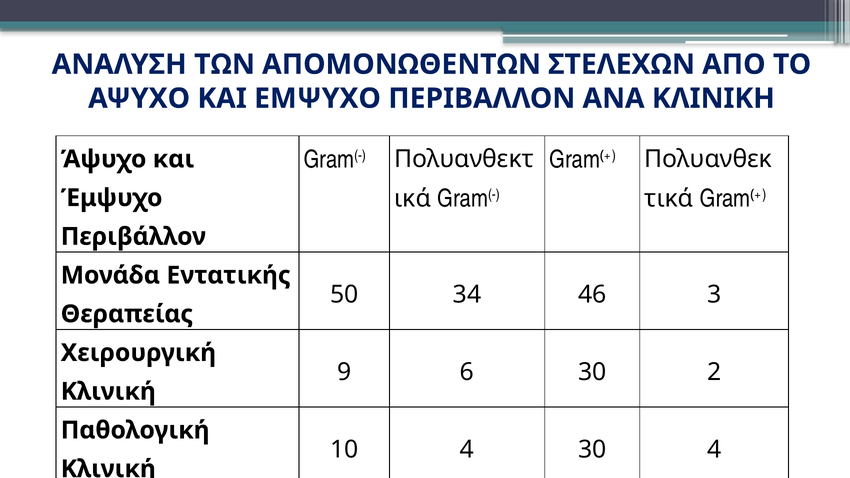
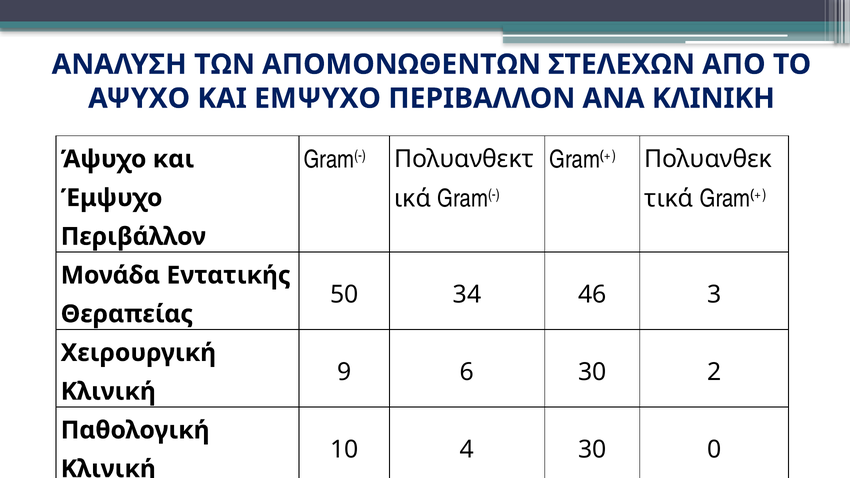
30 4: 4 -> 0
